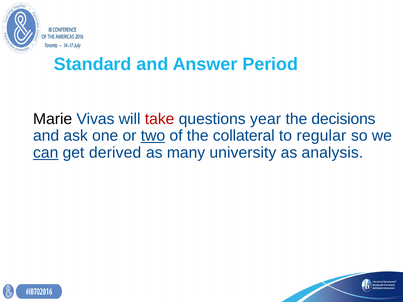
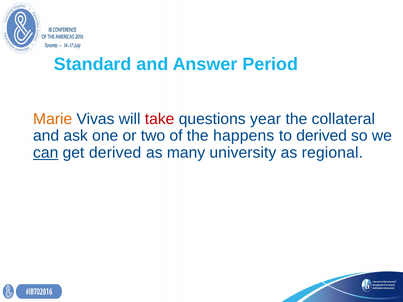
Marie colour: black -> orange
decisions: decisions -> collateral
two underline: present -> none
collateral: collateral -> happens
to regular: regular -> derived
analysis: analysis -> regional
